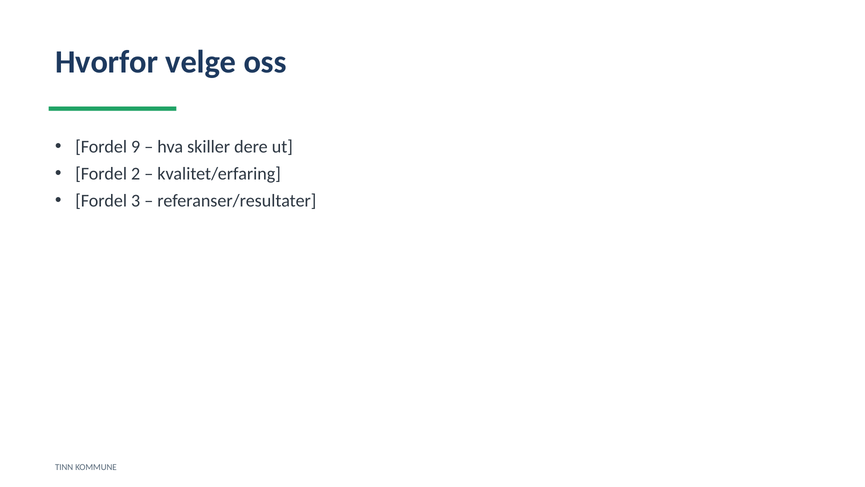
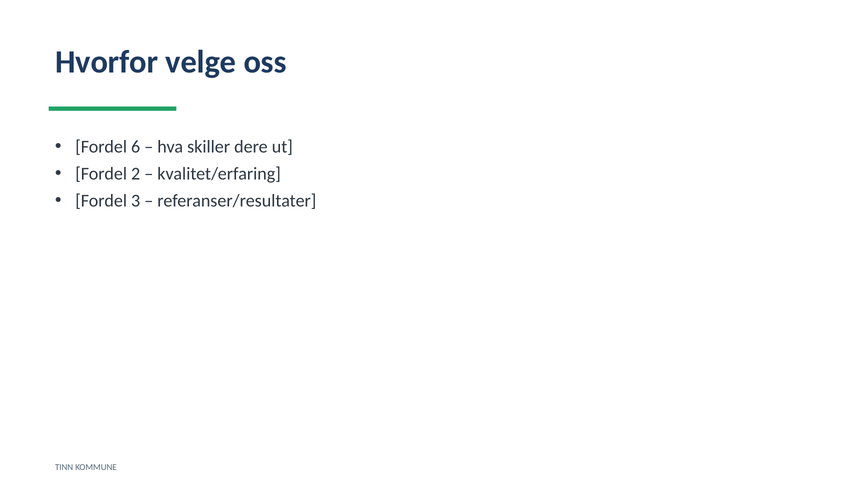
9: 9 -> 6
